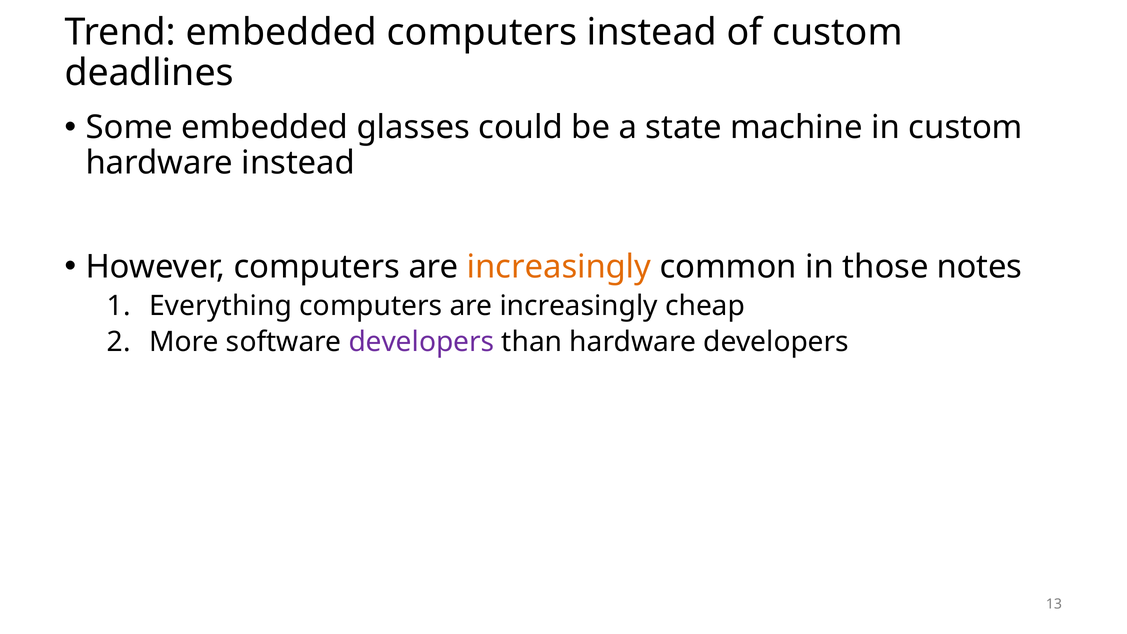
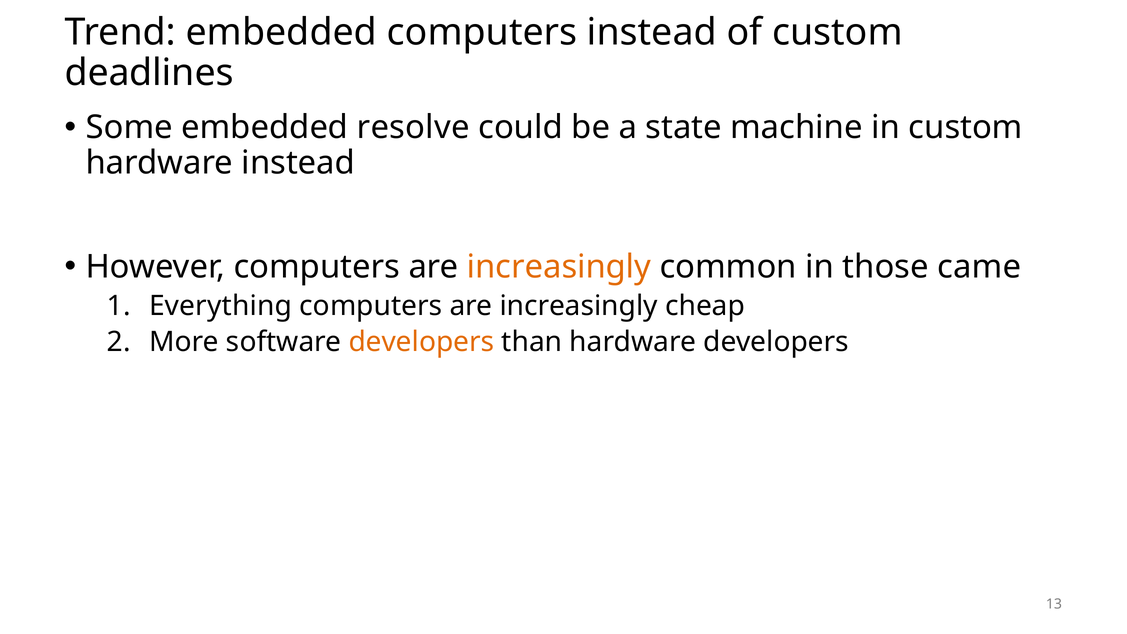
glasses: glasses -> resolve
notes: notes -> came
developers at (421, 342) colour: purple -> orange
